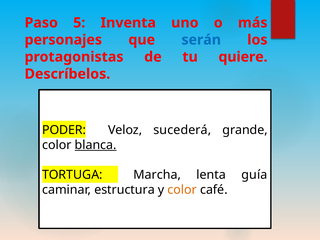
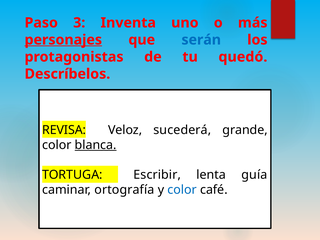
5: 5 -> 3
personajes underline: none -> present
quiere: quiere -> quedó
PODER: PODER -> REVISA
Marcha: Marcha -> Escribir
estructura: estructura -> ortografía
color at (182, 190) colour: orange -> blue
